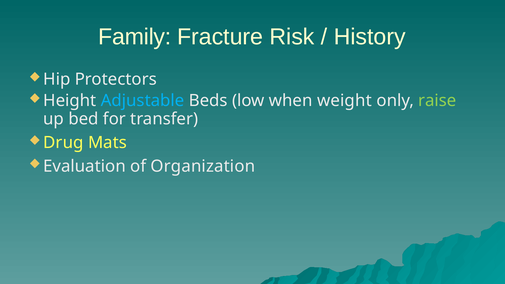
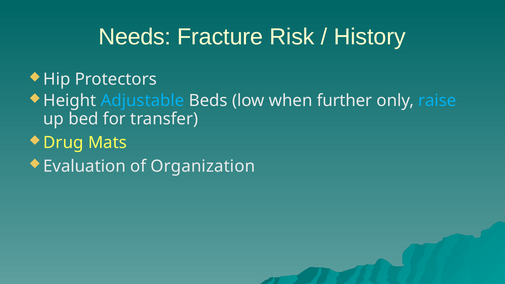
Family: Family -> Needs
weight: weight -> further
raise colour: light green -> light blue
